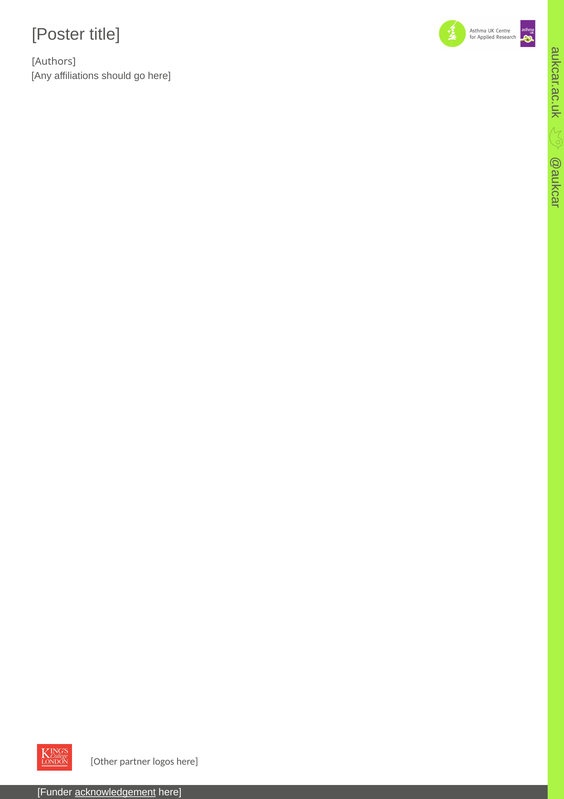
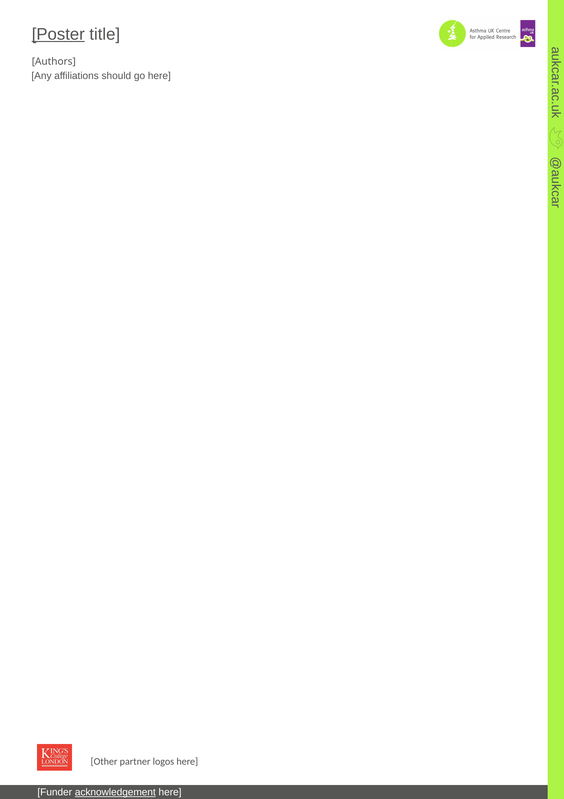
Poster underline: none -> present
